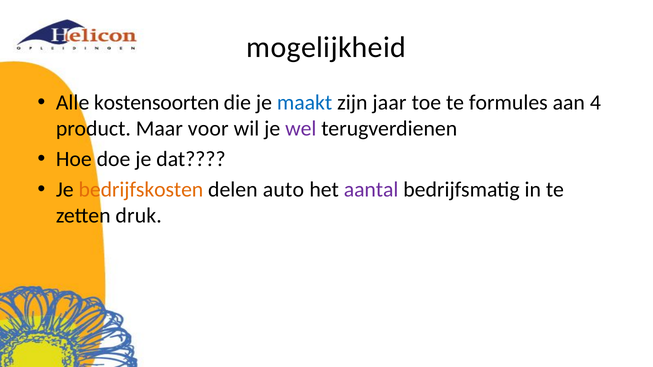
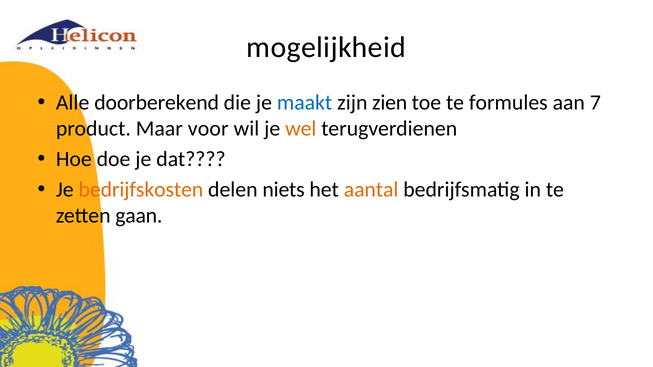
kostensoorten: kostensoorten -> doorberekend
jaar: jaar -> zien
4: 4 -> 7
wel colour: purple -> orange
auto: auto -> niets
aantal colour: purple -> orange
druk: druk -> gaan
